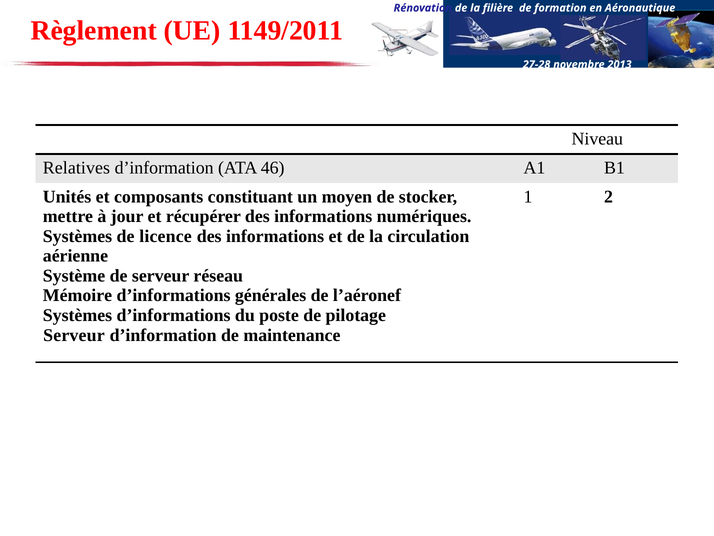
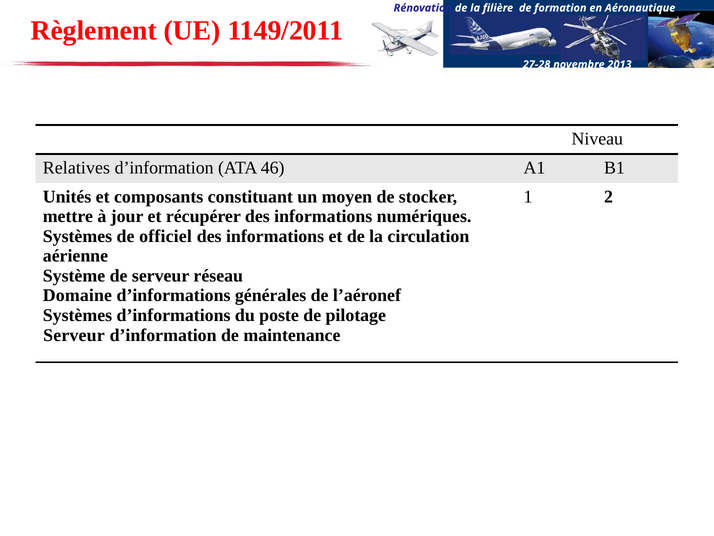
licence: licence -> officiel
Mémoire: Mémoire -> Domaine
